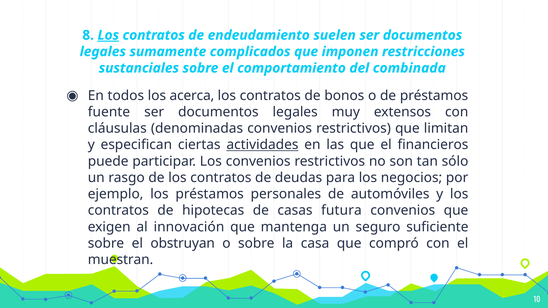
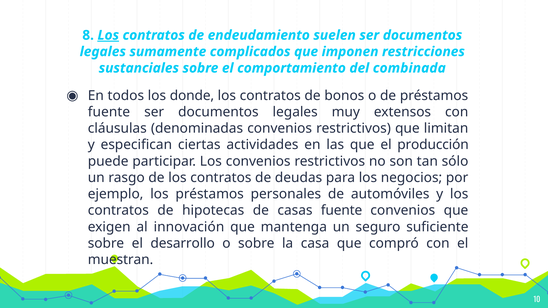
acerca: acerca -> donde
actividades underline: present -> none
financieros: financieros -> producción
casas futura: futura -> fuente
obstruyan: obstruyan -> desarrollo
